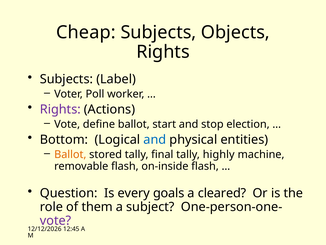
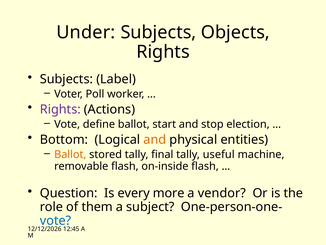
Cheap: Cheap -> Under
and at (155, 139) colour: blue -> orange
highly: highly -> useful
goals: goals -> more
cleared: cleared -> vendor
vote at (56, 220) colour: purple -> blue
